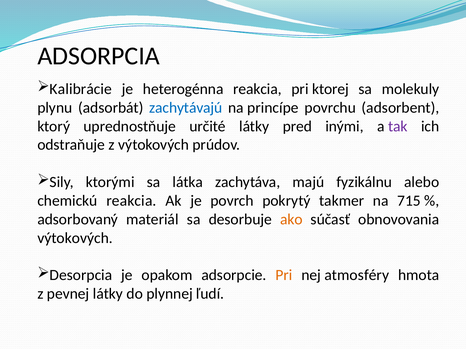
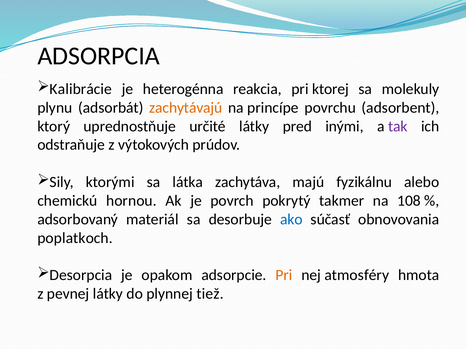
zachytávajú colour: blue -> orange
chemickú reakcia: reakcia -> hornou
715: 715 -> 108
ako colour: orange -> blue
výtokových at (75, 238): výtokových -> poplatkoch
ľudí: ľudí -> tiež
